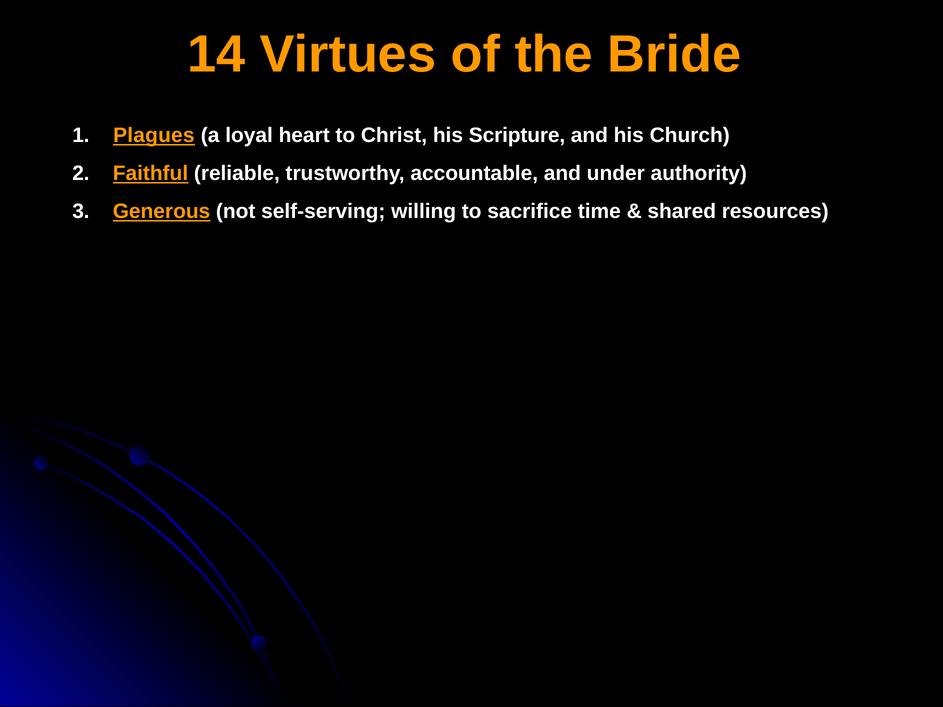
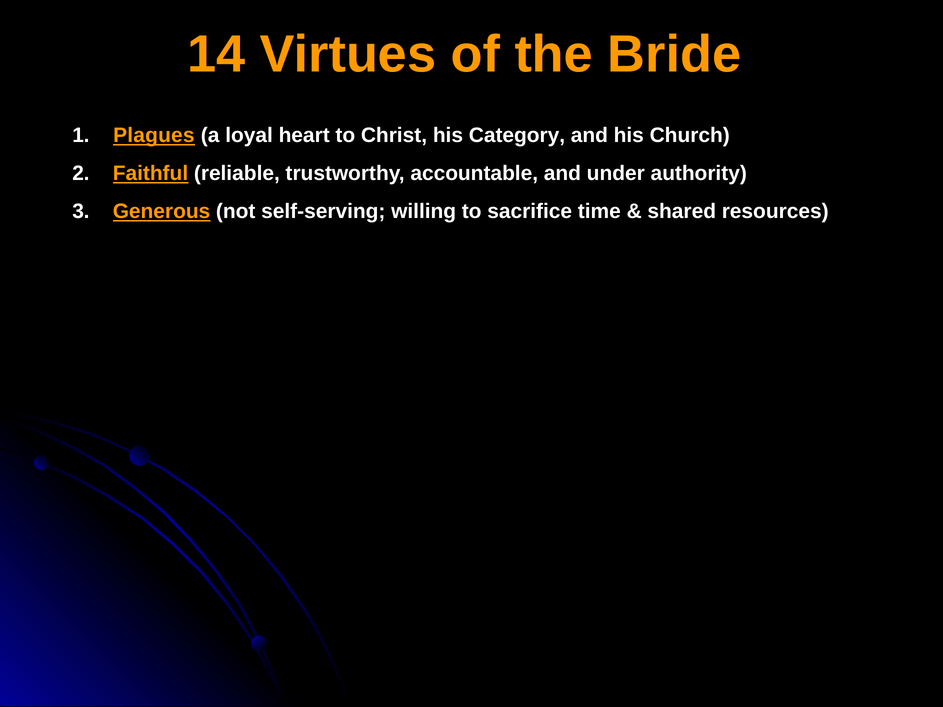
Scripture: Scripture -> Category
